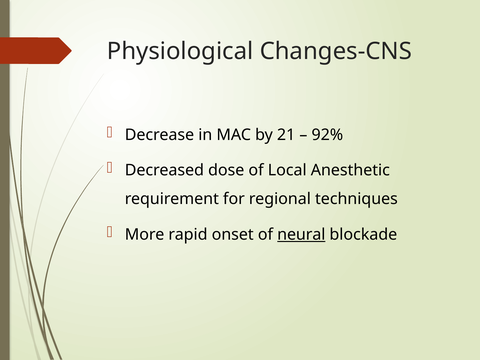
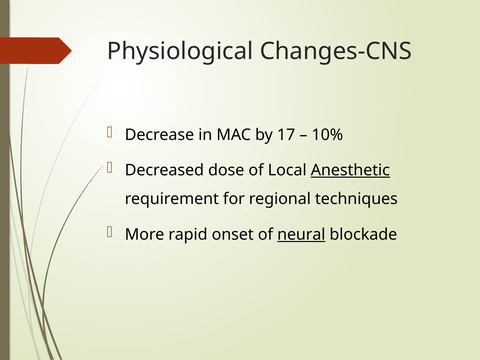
21: 21 -> 17
92%: 92% -> 10%
Anesthetic underline: none -> present
